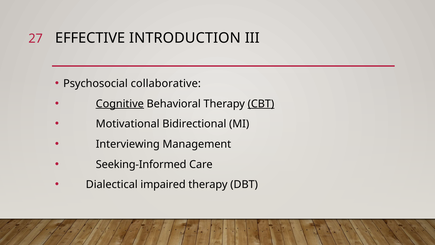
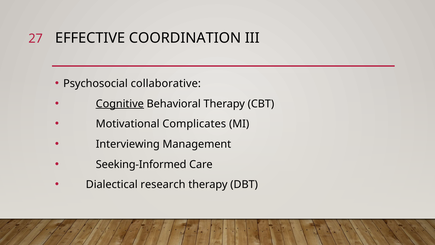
INTRODUCTION: INTRODUCTION -> COORDINATION
CBT underline: present -> none
Bidirectional: Bidirectional -> Complicates
impaired: impaired -> research
